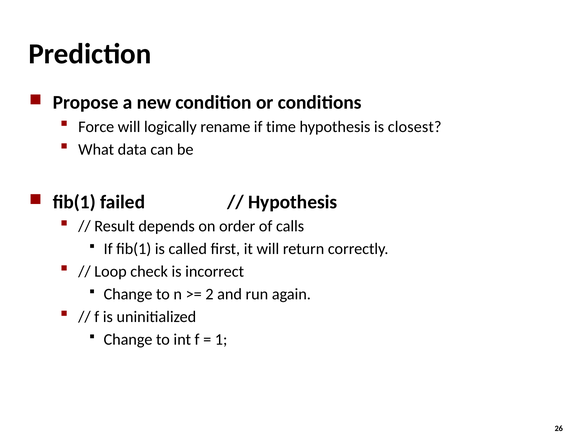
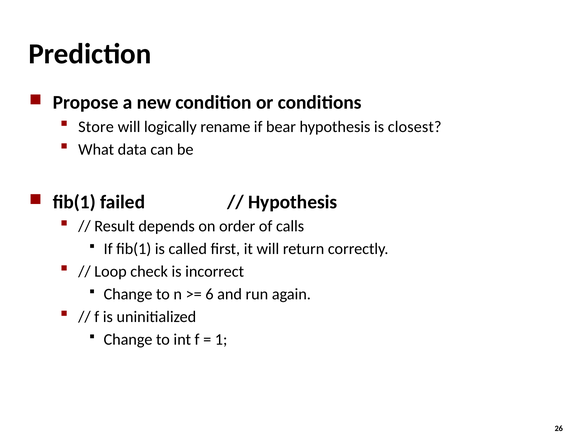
Force: Force -> Store
time: time -> bear
2: 2 -> 6
